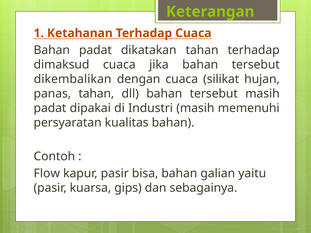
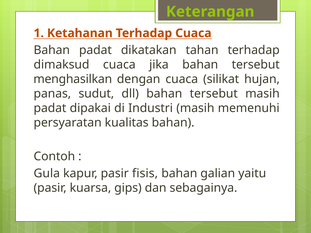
dikembalikan: dikembalikan -> menghasilkan
panas tahan: tahan -> sudut
Flow: Flow -> Gula
bisa: bisa -> fisis
